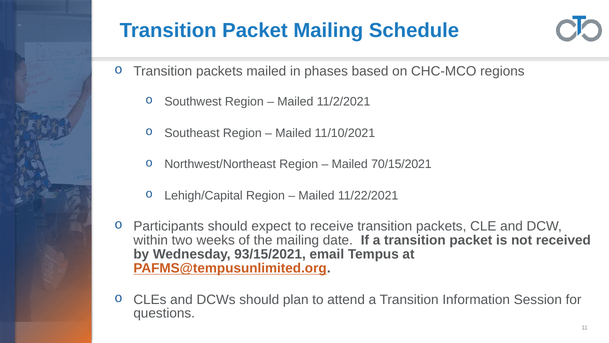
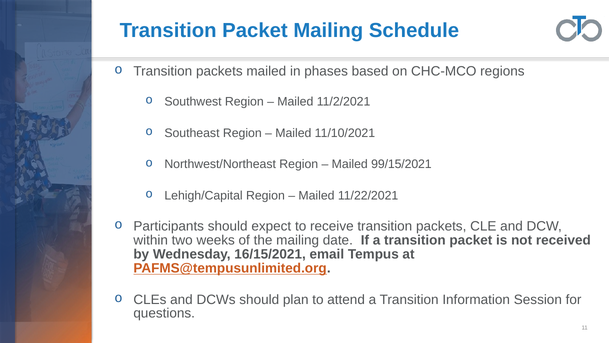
70/15/2021: 70/15/2021 -> 99/15/2021
93/15/2021: 93/15/2021 -> 16/15/2021
